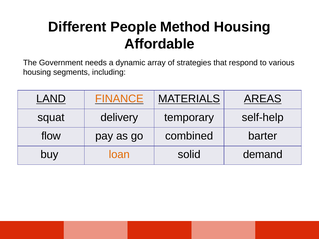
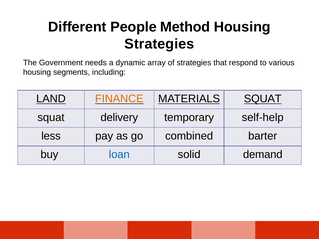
Affordable at (159, 44): Affordable -> Strategies
MATERIALS AREAS: AREAS -> SQUAT
flow: flow -> less
loan colour: orange -> blue
